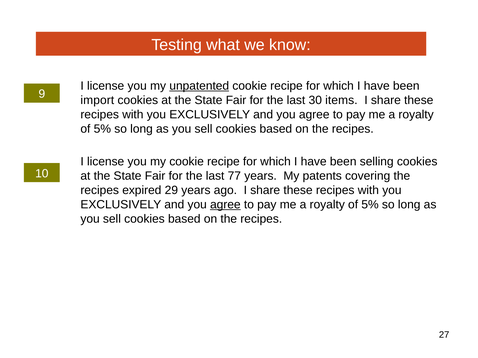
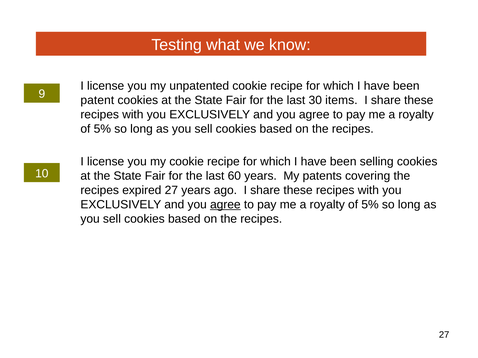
unpatented underline: present -> none
import: import -> patent
77: 77 -> 60
expired 29: 29 -> 27
